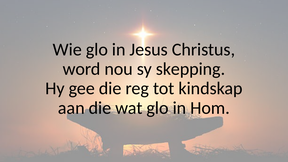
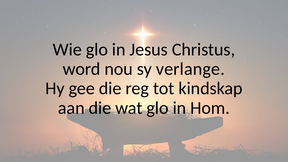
skepping: skepping -> verlange
